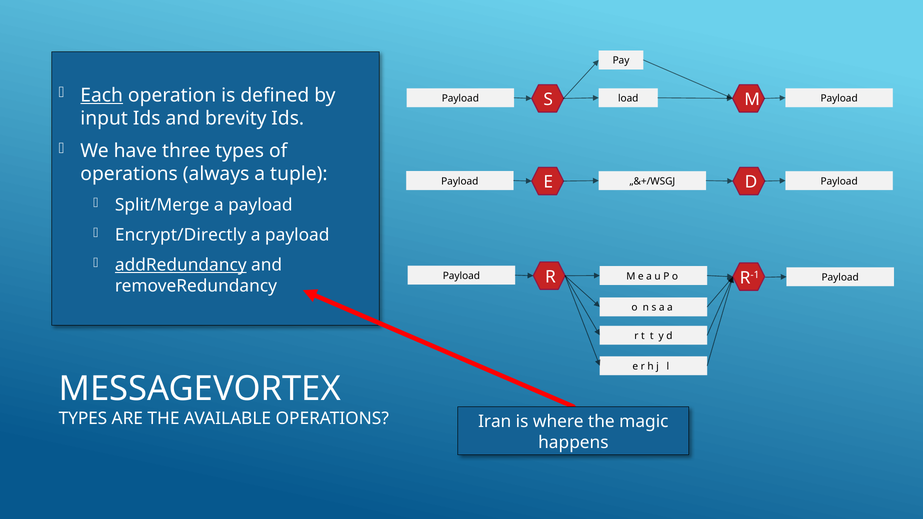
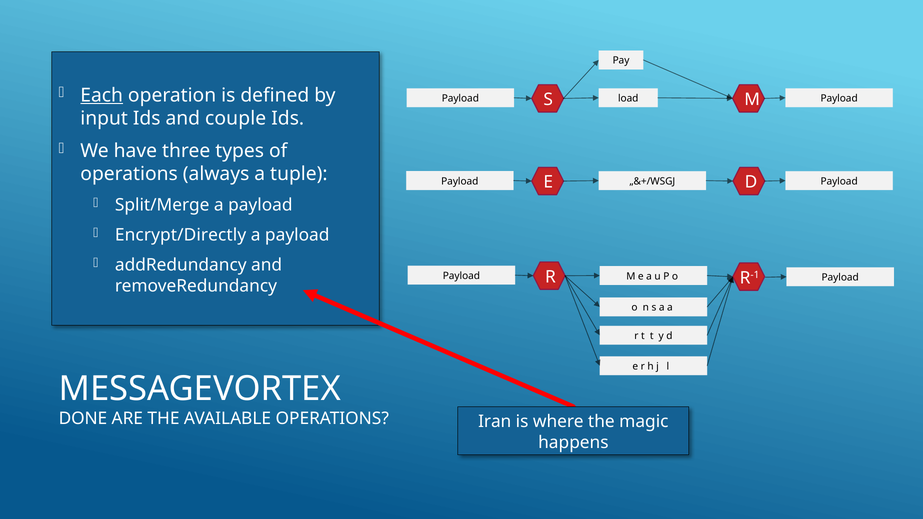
brevity: brevity -> couple
addRedundancy underline: present -> none
TYPES at (83, 419): TYPES -> DONE
